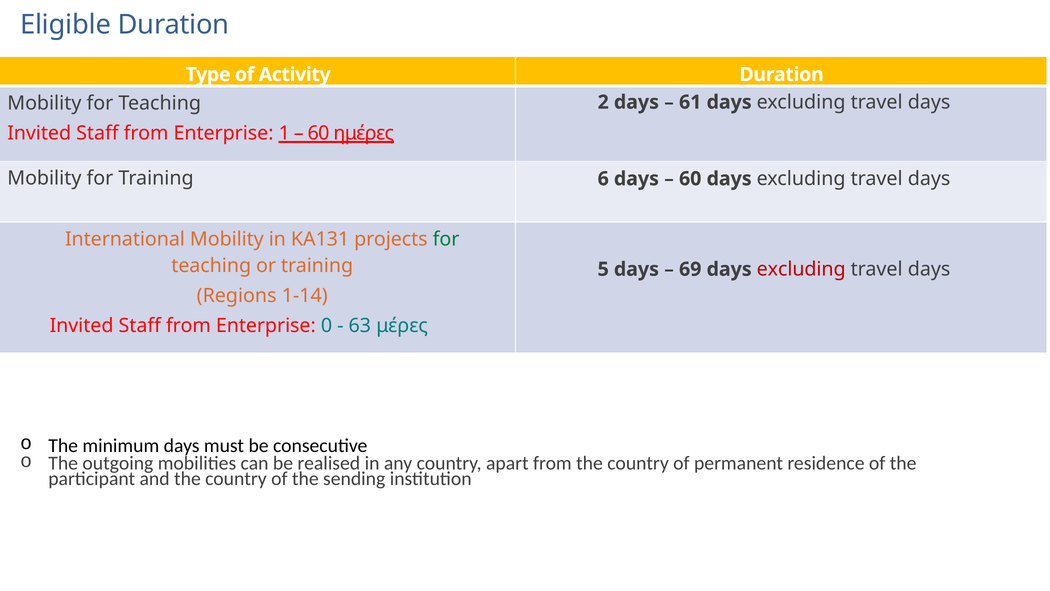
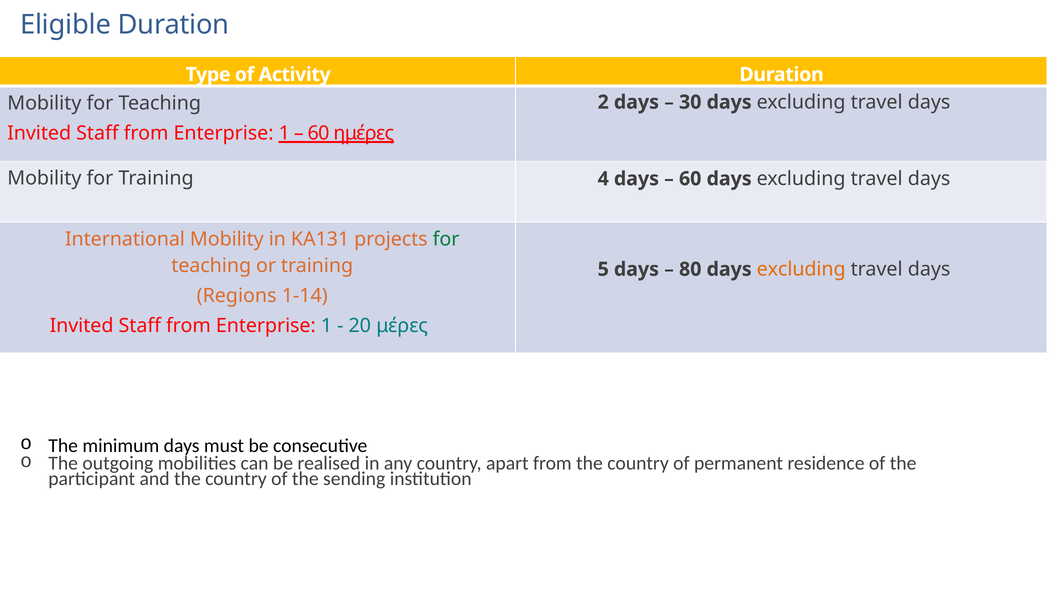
61: 61 -> 30
6: 6 -> 4
69: 69 -> 80
excluding at (801, 269) colour: red -> orange
0 at (327, 325): 0 -> 1
63: 63 -> 20
